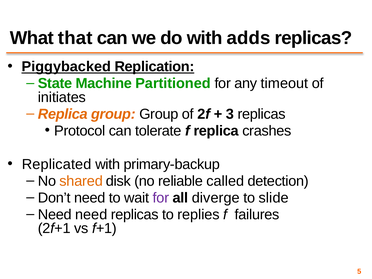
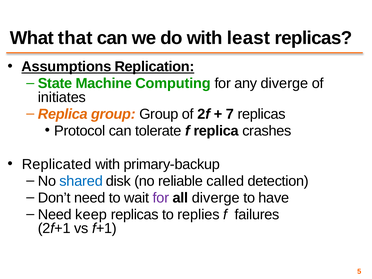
adds: adds -> least
Piggybacked: Piggybacked -> Assumptions
Partitioned: Partitioned -> Computing
any timeout: timeout -> diverge
3: 3 -> 7
shared colour: orange -> blue
slide: slide -> have
Need need: need -> keep
